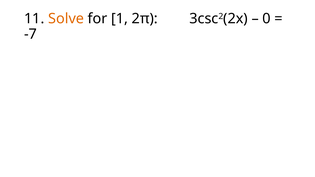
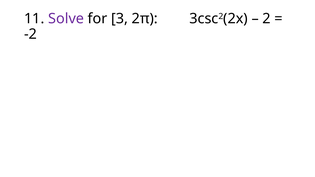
Solve colour: orange -> purple
1: 1 -> 3
0: 0 -> 2
-7: -7 -> -2
